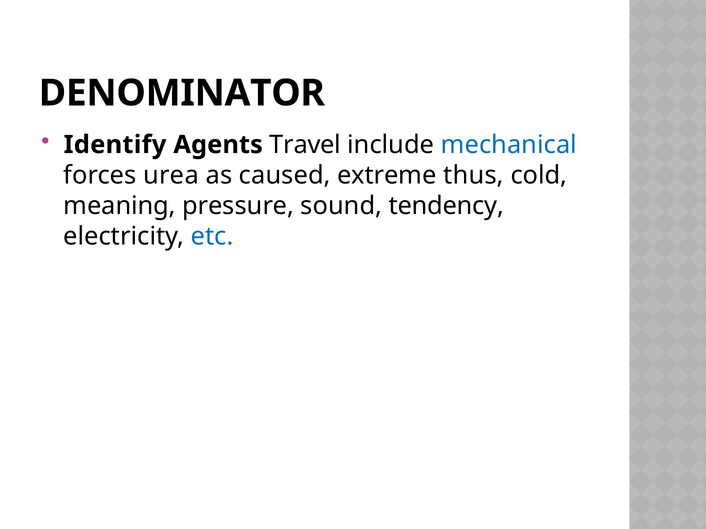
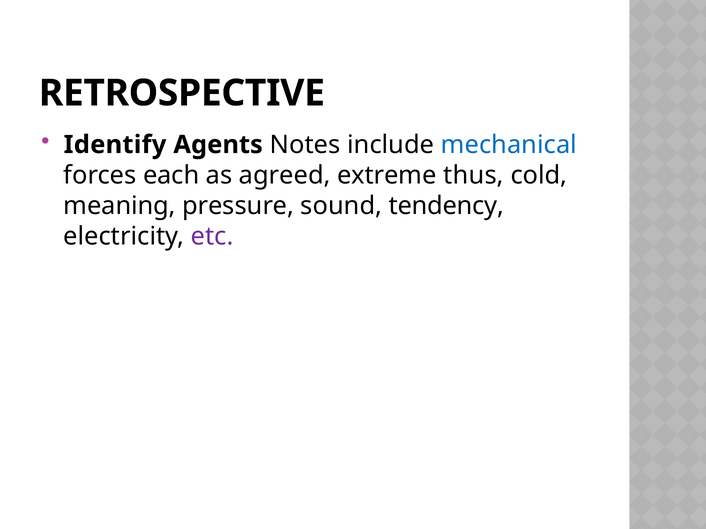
DENOMINATOR: DENOMINATOR -> RETROSPECTIVE
Travel: Travel -> Notes
urea: urea -> each
caused: caused -> agreed
etc colour: blue -> purple
